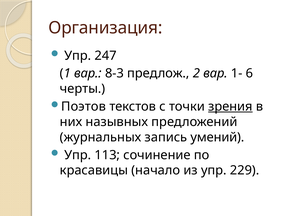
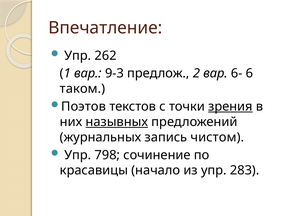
Организация: Организация -> Впечатление
247: 247 -> 262
8-3: 8-3 -> 9-3
1-: 1- -> 6-
черты: черты -> таком
назывных underline: none -> present
умений: умений -> чистом
113: 113 -> 798
229: 229 -> 283
